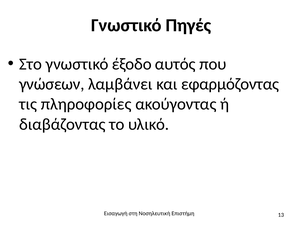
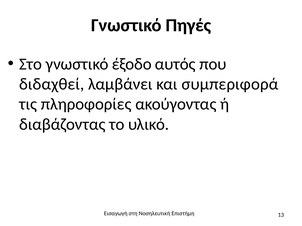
γνώσεων: γνώσεων -> διδαχθεί
εφαρμόζοντας: εφαρμόζοντας -> συμπεριφορά
